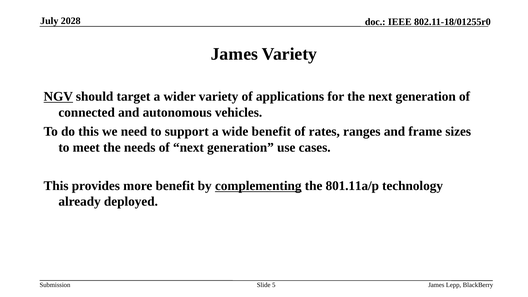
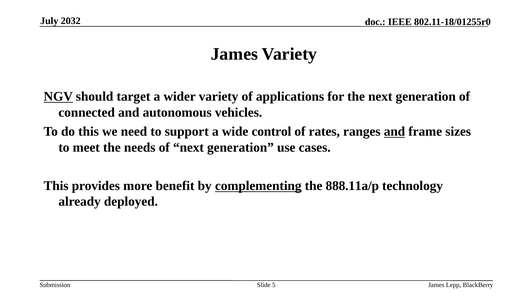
2028: 2028 -> 2032
wide benefit: benefit -> control
and at (394, 132) underline: none -> present
801.11a/p: 801.11a/p -> 888.11a/p
